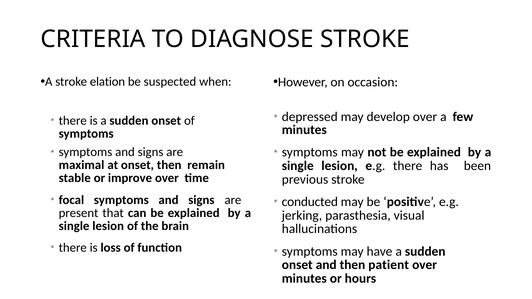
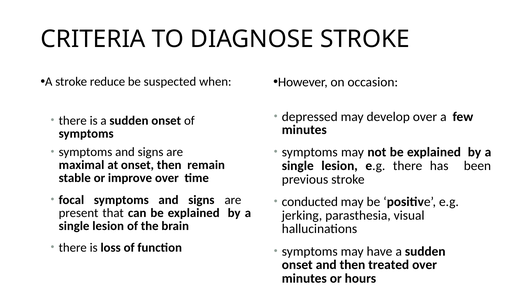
elation: elation -> reduce
patient: patient -> treated
